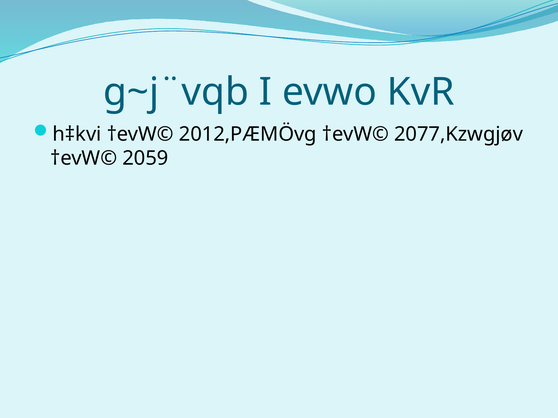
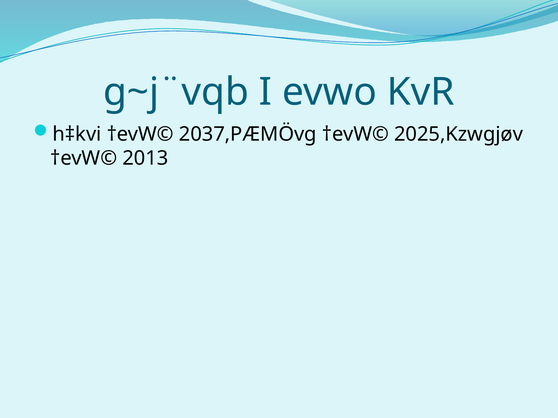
2012,PÆMÖvg: 2012,PÆMÖvg -> 2037,PÆMÖvg
2077,Kzwgjøv: 2077,Kzwgjøv -> 2025,Kzwgjøv
2059: 2059 -> 2013
